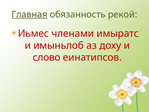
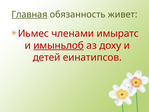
рекой: рекой -> живет
имыньлоб underline: none -> present
слово: слово -> детей
